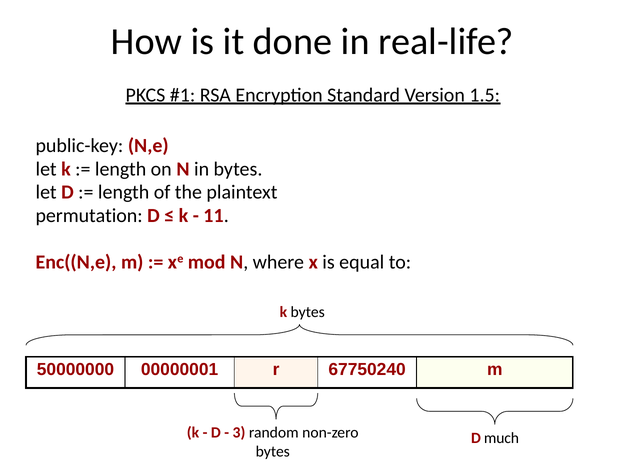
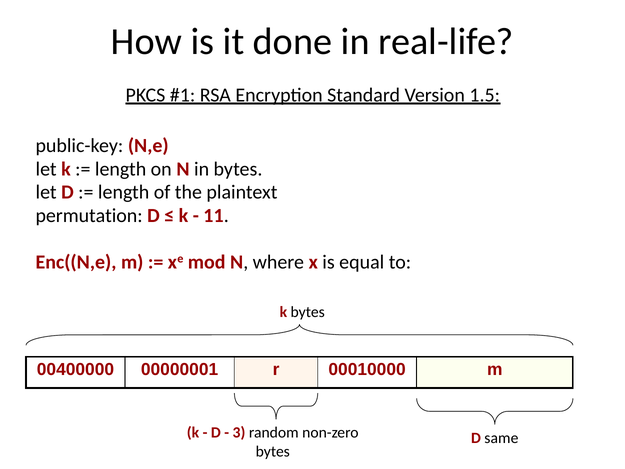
50000000: 50000000 -> 00400000
67750240: 67750240 -> 00010000
much: much -> same
